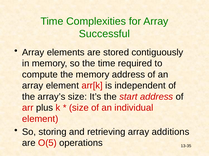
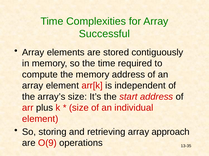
additions: additions -> approach
O(5: O(5 -> O(9
